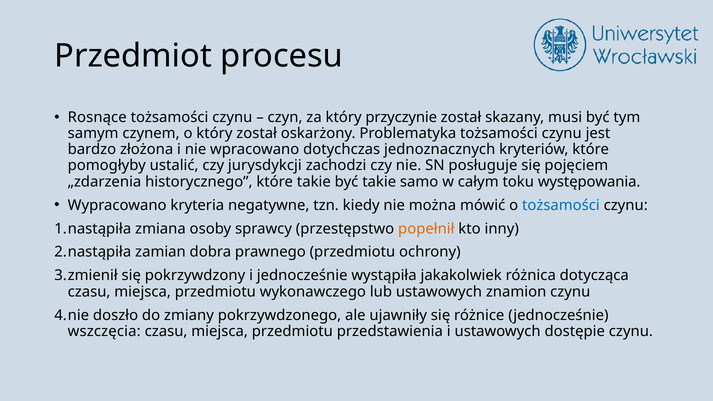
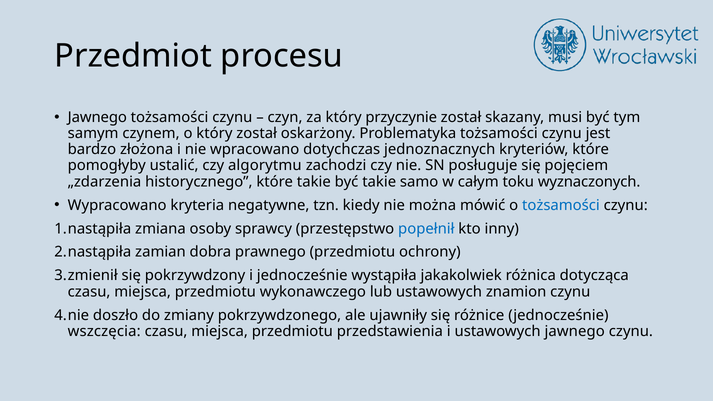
Rosnące at (97, 117): Rosnące -> Jawnego
jurysdykcji: jurysdykcji -> algorytmu
występowania: występowania -> wyznaczonych
popełnił colour: orange -> blue
ustawowych dostępie: dostępie -> jawnego
